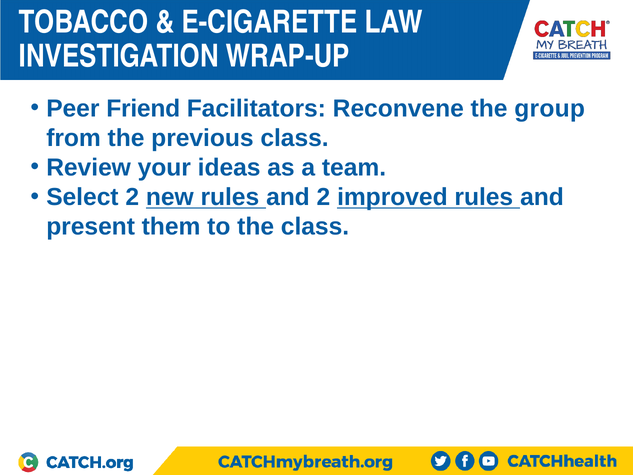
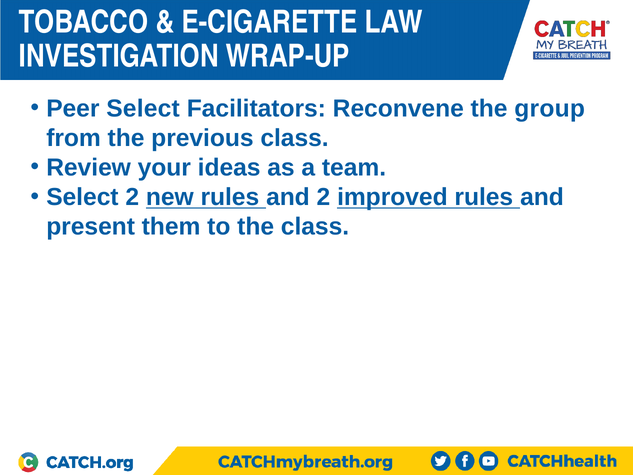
Peer Friend: Friend -> Select
